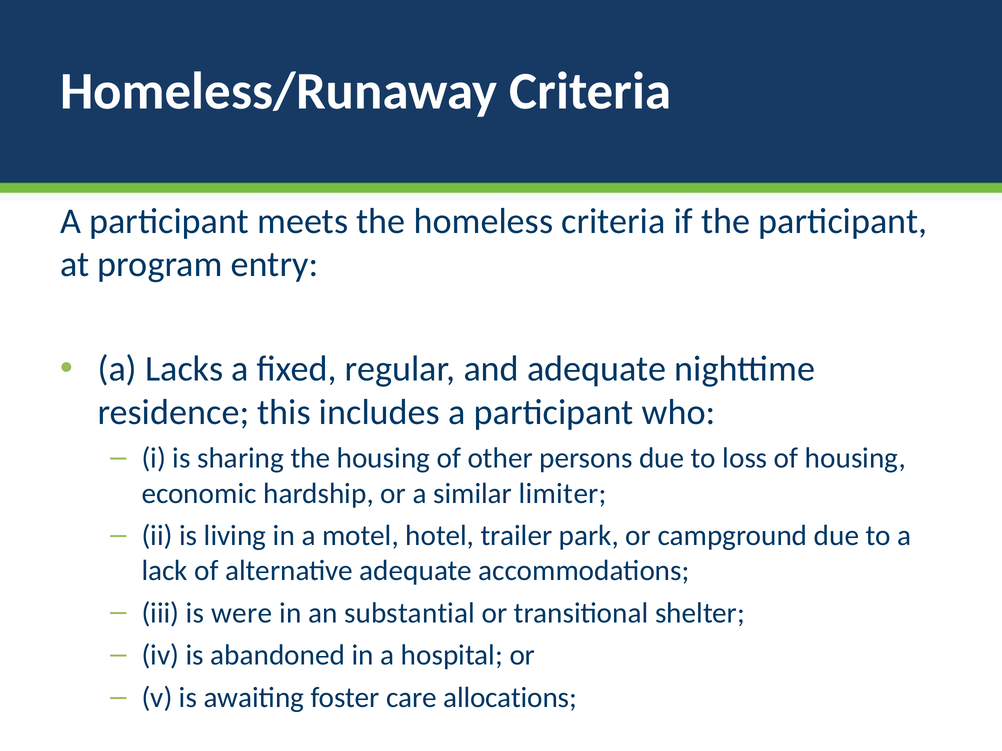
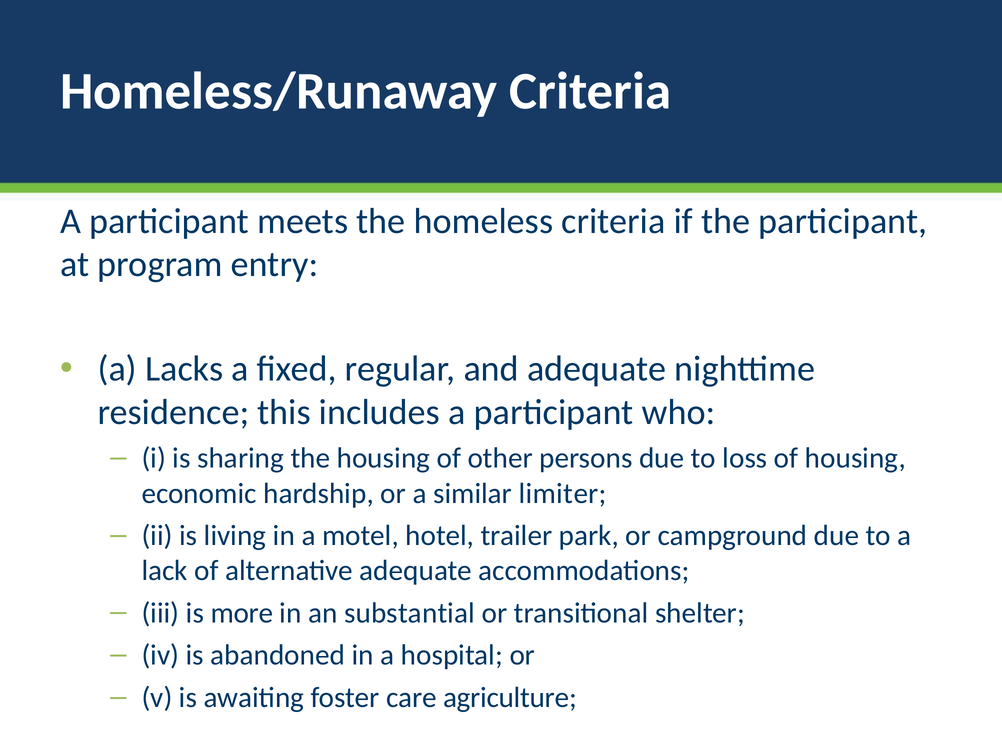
were: were -> more
allocations: allocations -> agriculture
